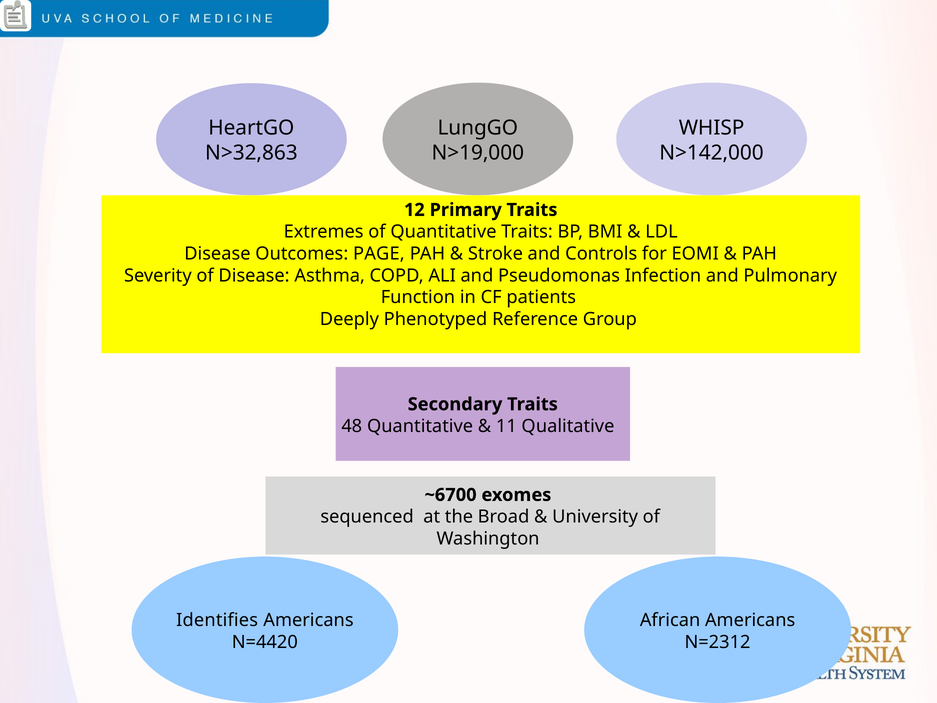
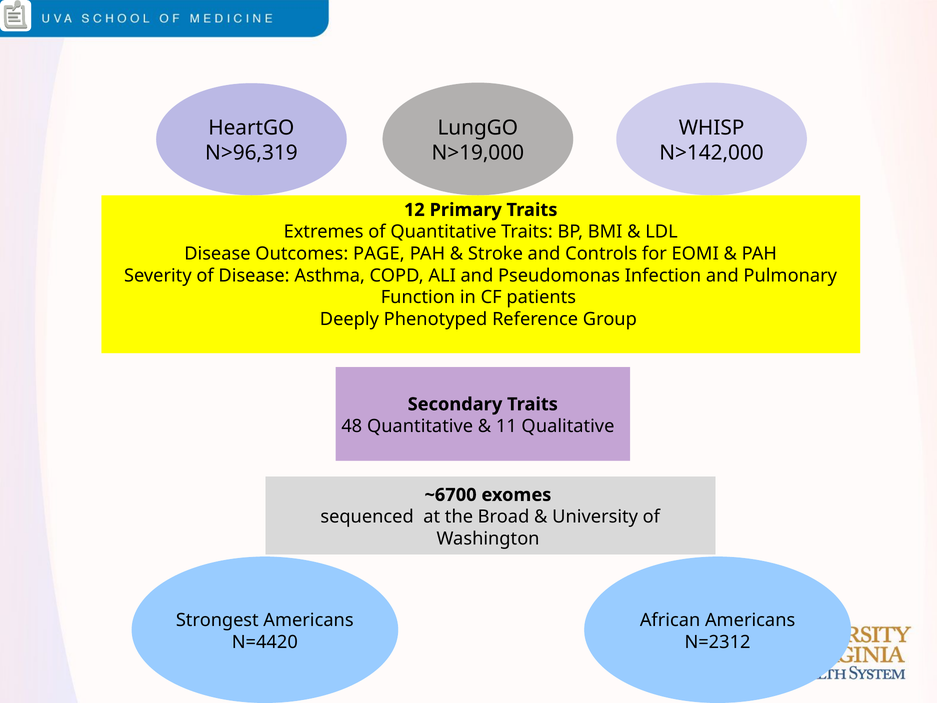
N>32,863: N>32,863 -> N>96,319
Identifies: Identifies -> Strongest
